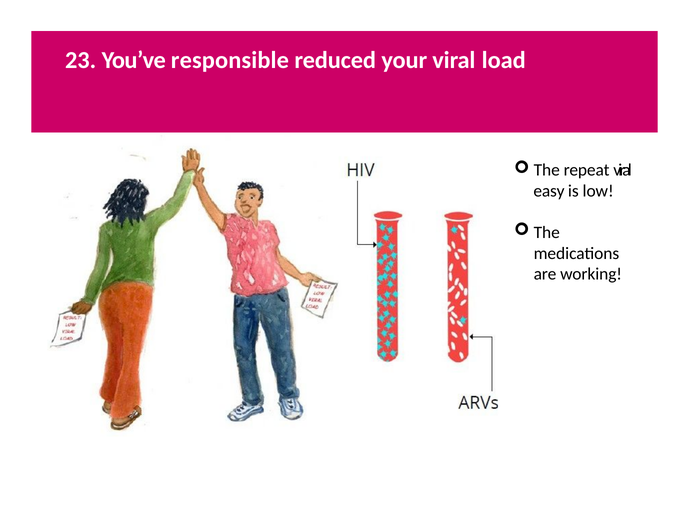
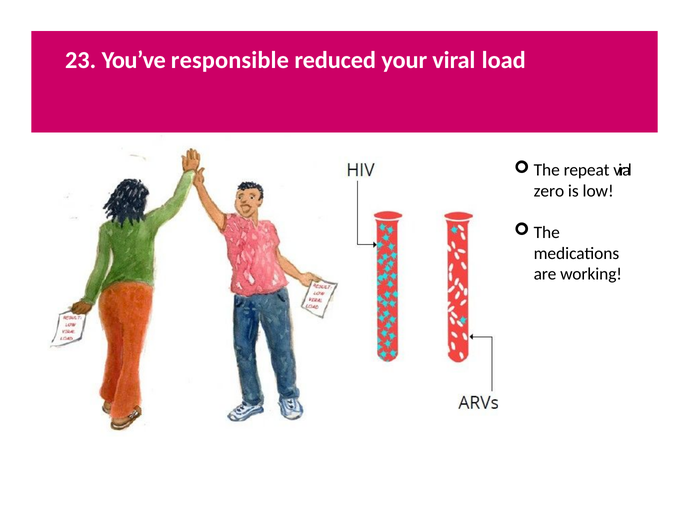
easy: easy -> zero
